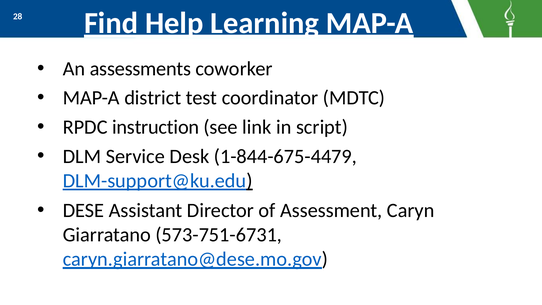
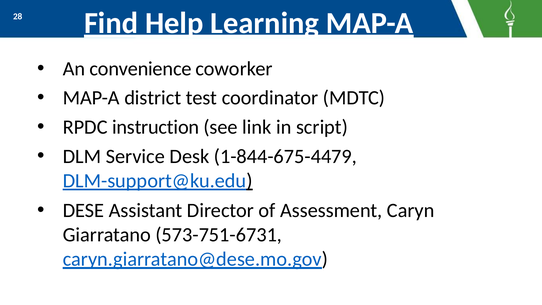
assessments: assessments -> convenience
